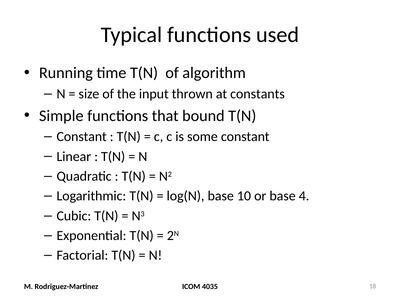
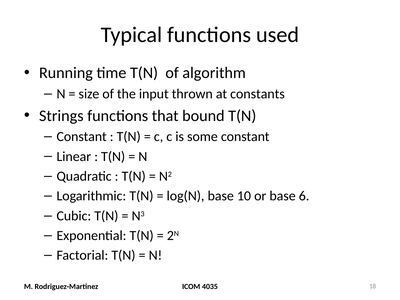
Simple: Simple -> Strings
4: 4 -> 6
